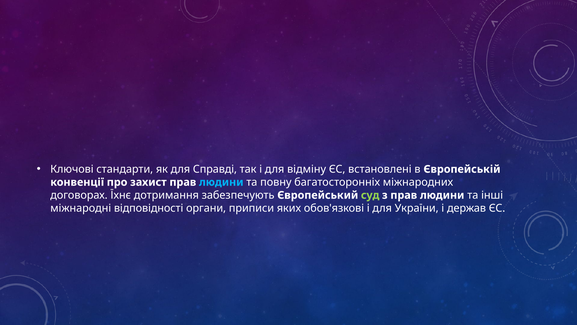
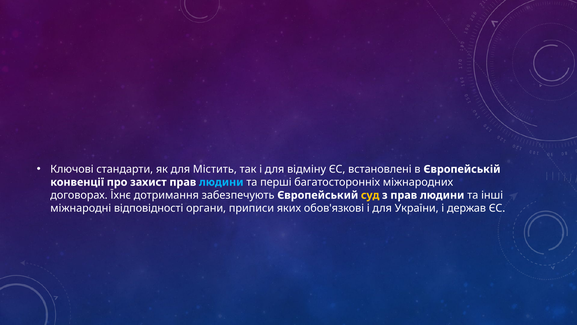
Справді: Справді -> Містить
повну: повну -> перші
суд colour: light green -> yellow
